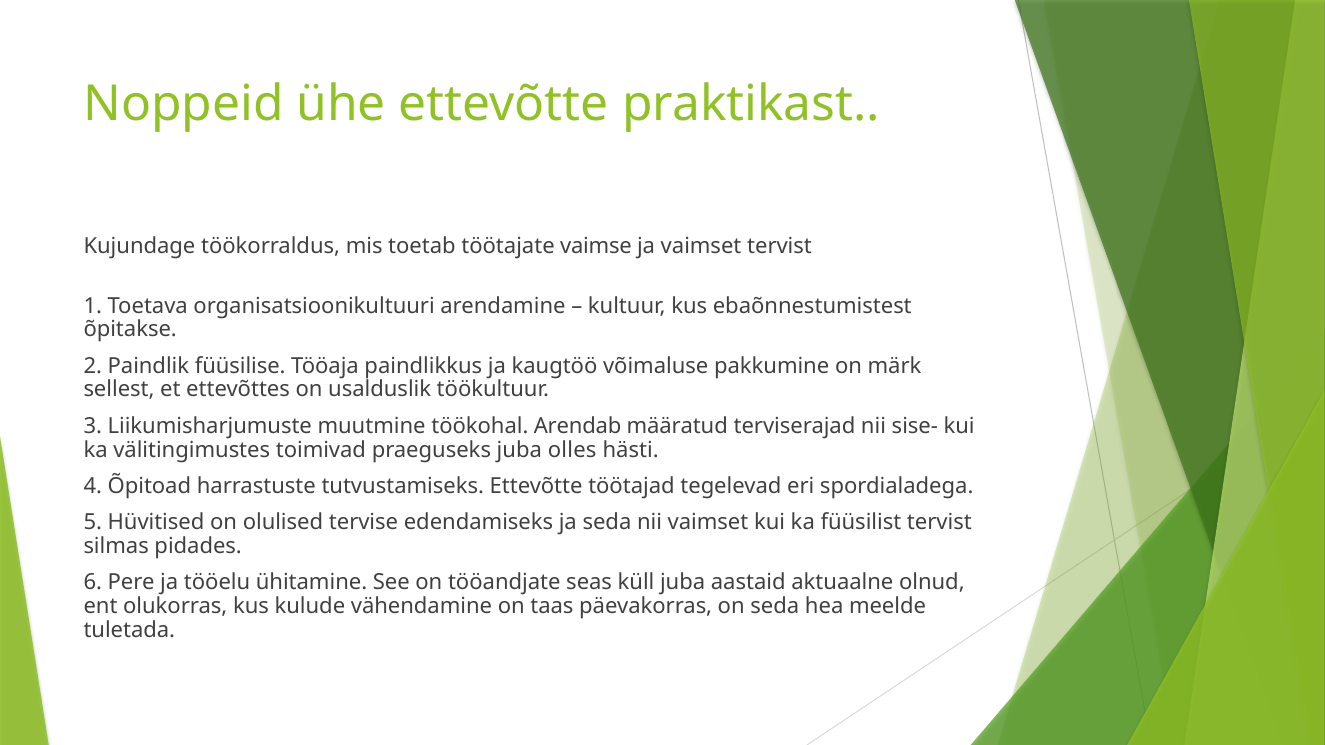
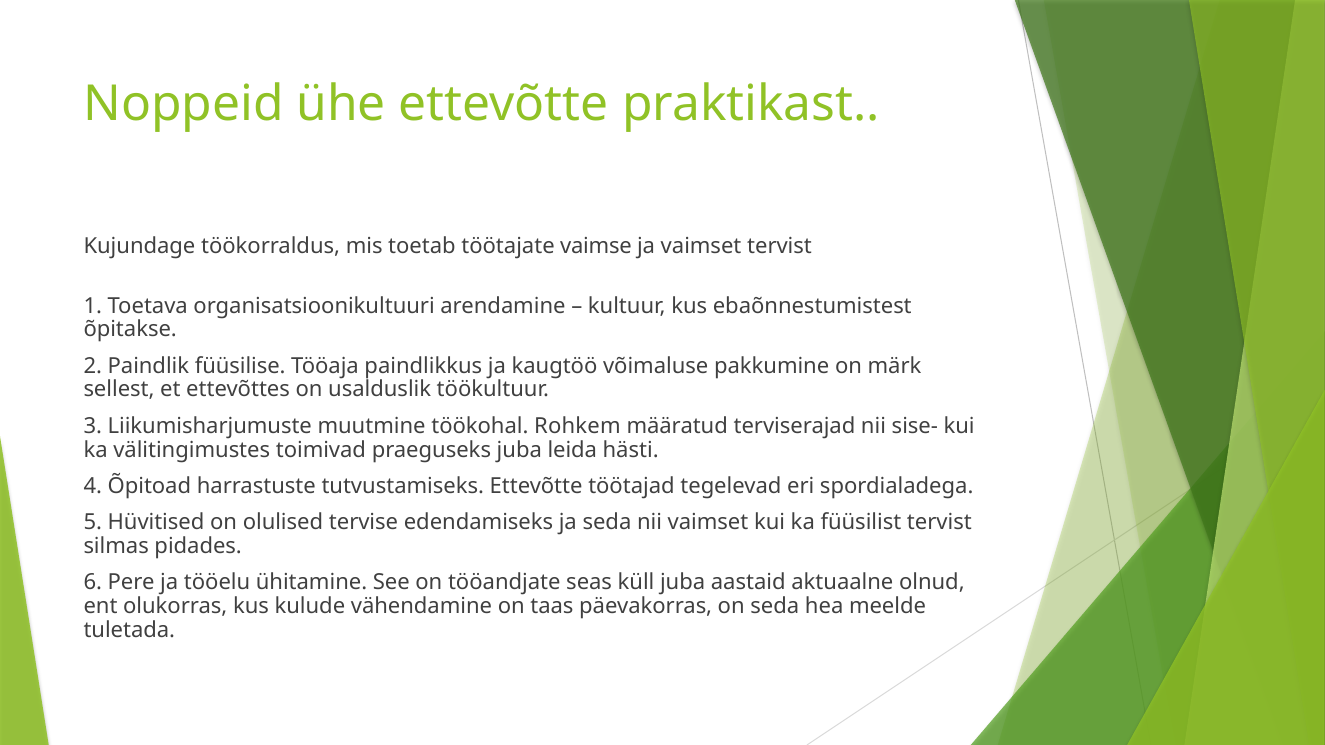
Arendab: Arendab -> Rohkem
olles: olles -> leida
